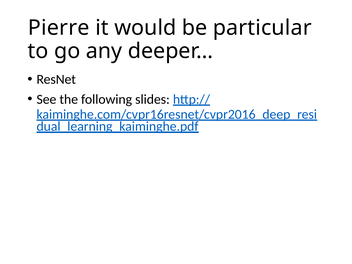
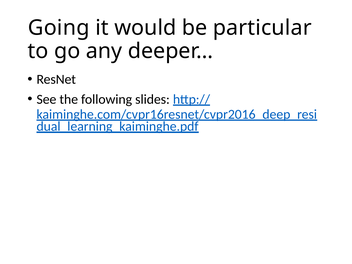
Pierre: Pierre -> Going
